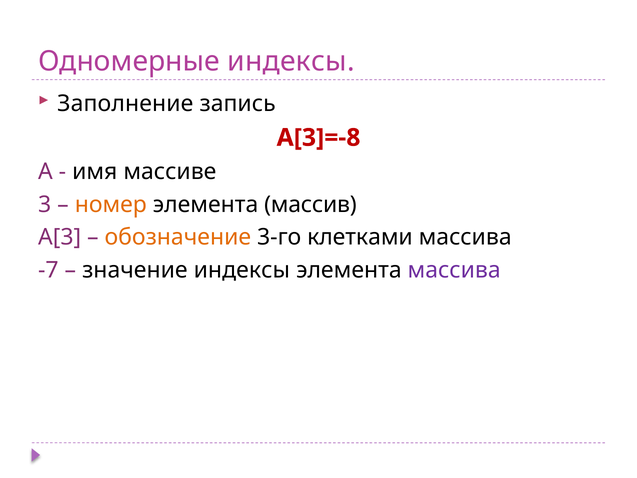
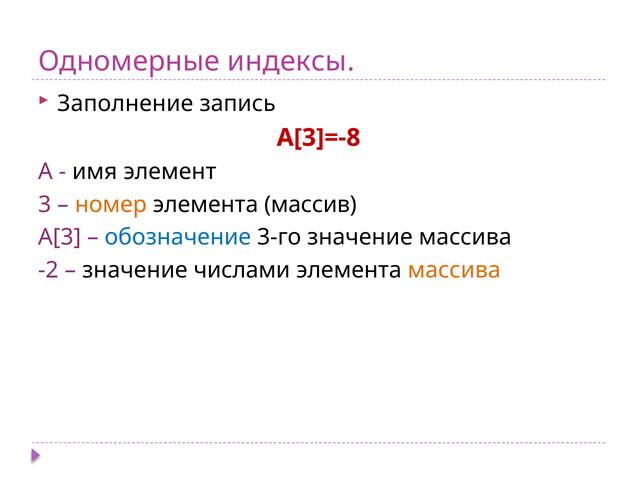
массиве: массиве -> элемент
обозначение colour: orange -> blue
3-го клетками: клетками -> значение
-7: -7 -> -2
значение индексы: индексы -> числами
массива at (454, 270) colour: purple -> orange
